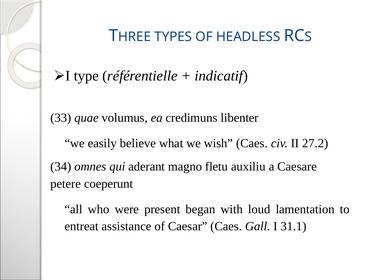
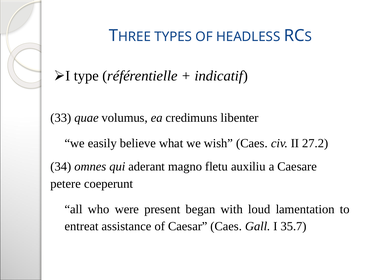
31.1: 31.1 -> 35.7
